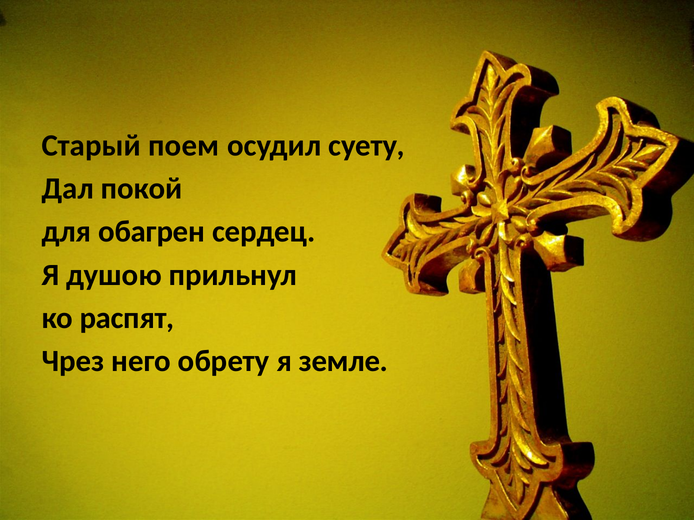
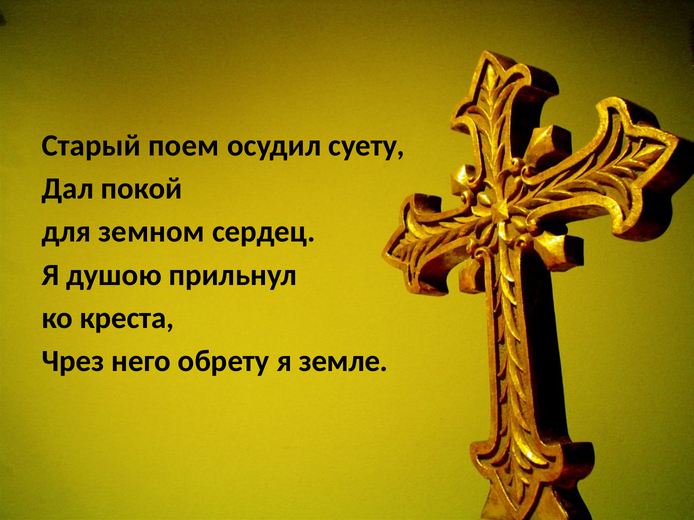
обагрен: обагрен -> земном
распят: распят -> креста
